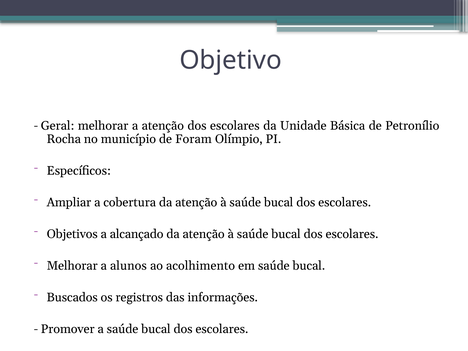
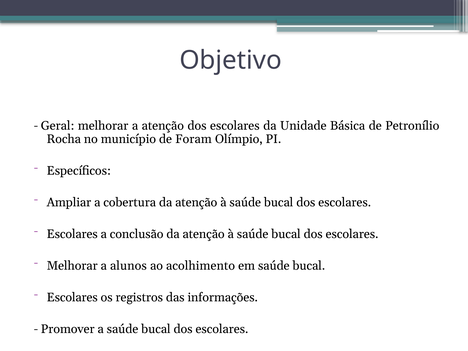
Objetivos at (72, 234): Objetivos -> Escolares
alcançado: alcançado -> conclusão
Buscados at (72, 297): Buscados -> Escolares
